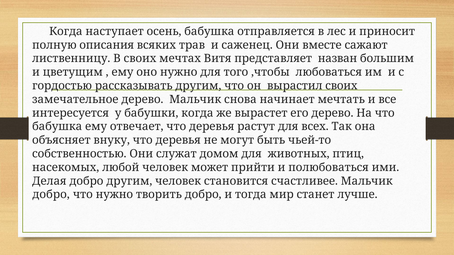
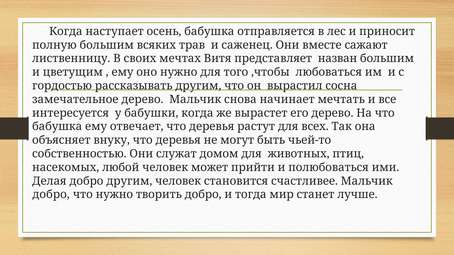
полную описания: описания -> большим
вырастил своих: своих -> сосна
